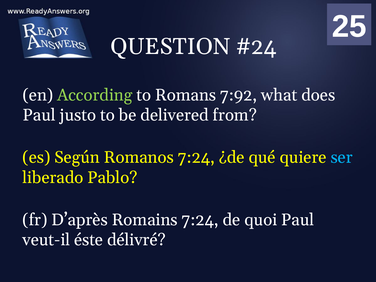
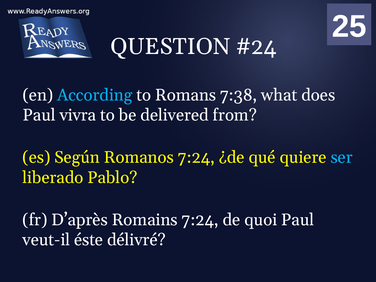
According colour: light green -> light blue
7:92: 7:92 -> 7:38
justo: justo -> vivra
